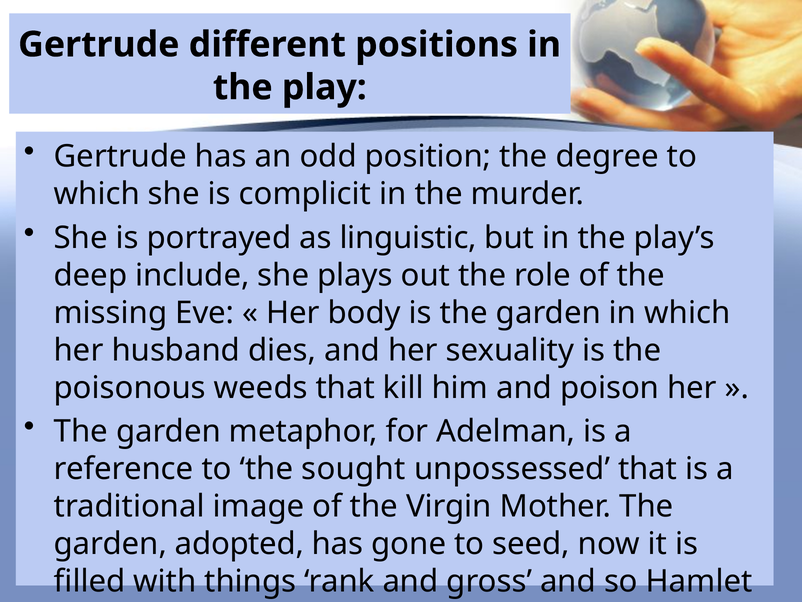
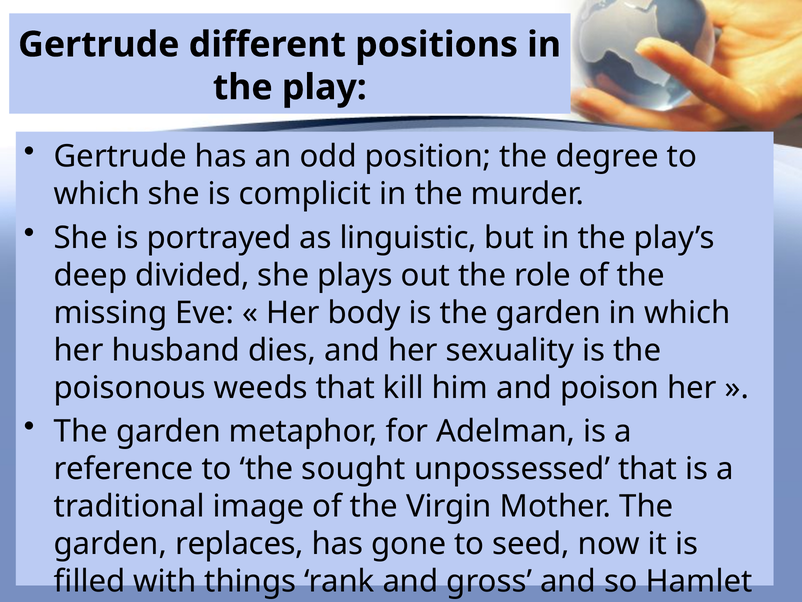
include: include -> divided
adopted: adopted -> replaces
